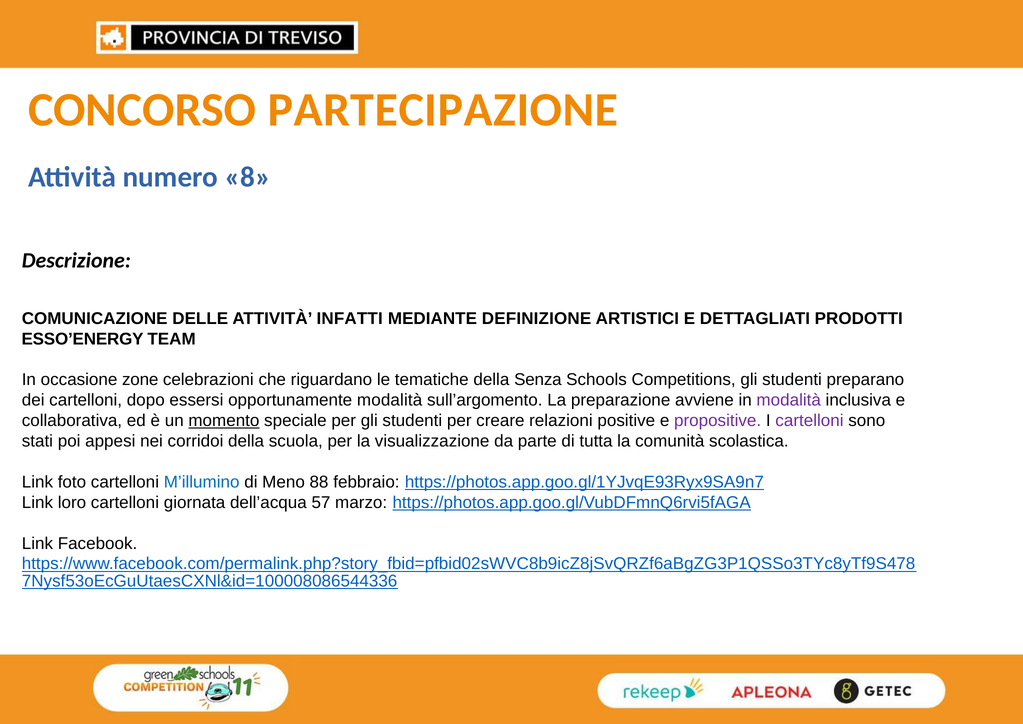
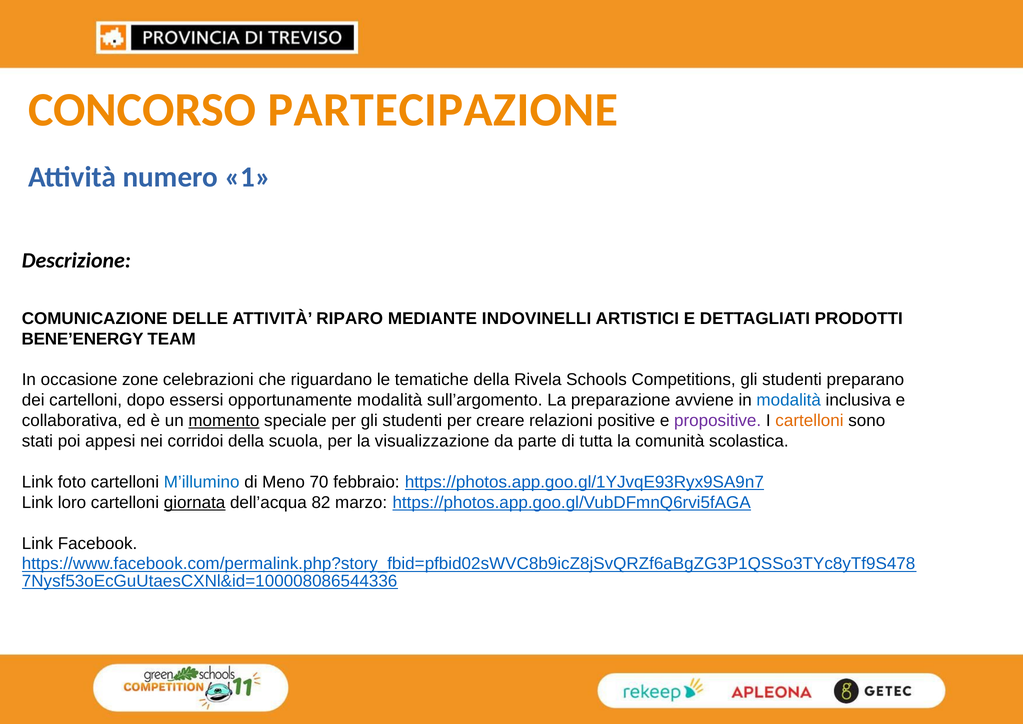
8: 8 -> 1
INFATTI: INFATTI -> RIPARO
DEFINIZIONE: DEFINIZIONE -> INDOVINELLI
ESSO’ENERGY: ESSO’ENERGY -> BENE’ENERGY
Senza: Senza -> Rivela
modalità at (789, 400) colour: purple -> blue
cartelloni at (809, 420) colour: purple -> orange
88: 88 -> 70
giornata underline: none -> present
57: 57 -> 82
